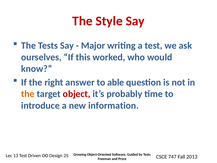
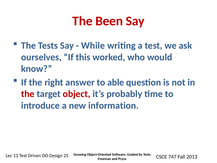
Style: Style -> Been
Major: Major -> While
the at (28, 94) colour: orange -> red
